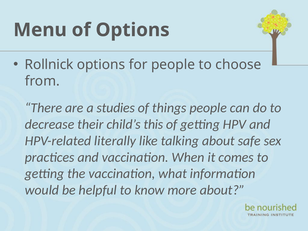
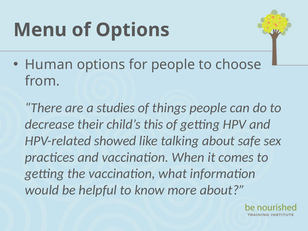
Rollnick: Rollnick -> Human
literally: literally -> showed
